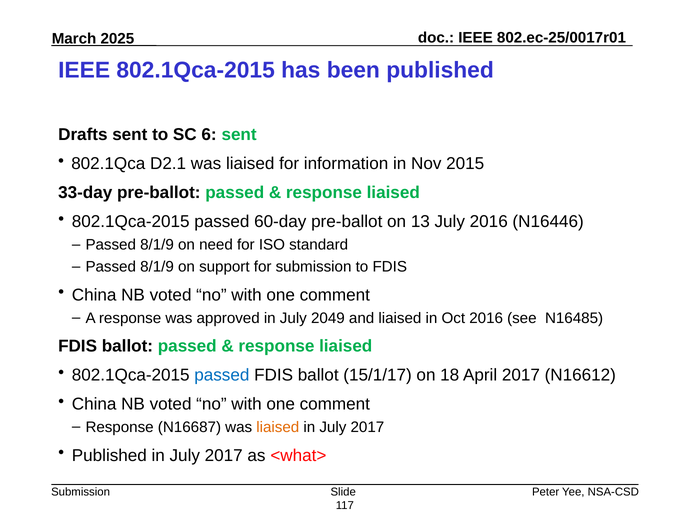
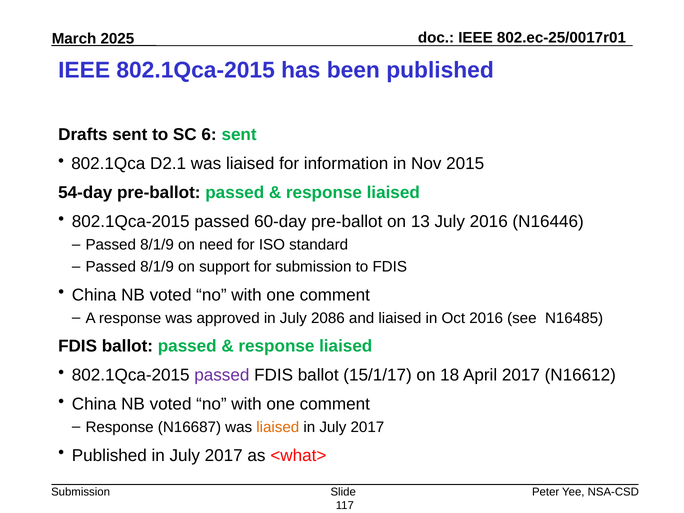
33-day: 33-day -> 54-day
2049: 2049 -> 2086
passed at (222, 375) colour: blue -> purple
